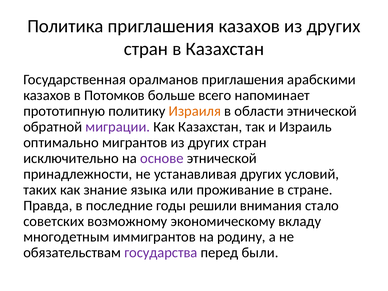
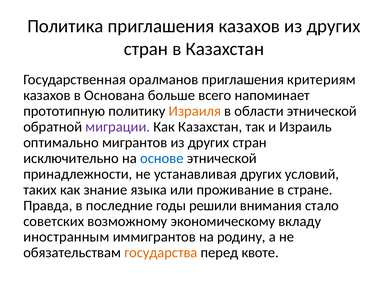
арабскими: арабскими -> критериям
Потомков: Потомков -> Основана
основе colour: purple -> blue
многодетным: многодетным -> иностранным
государства colour: purple -> orange
были: были -> квоте
